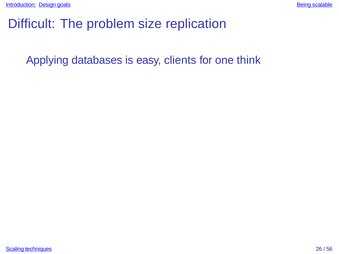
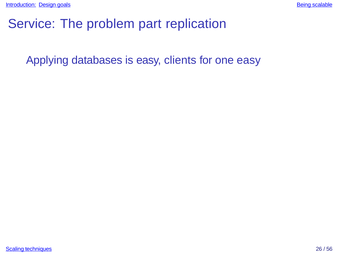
Difficult: Difficult -> Service
size: size -> part
one think: think -> easy
